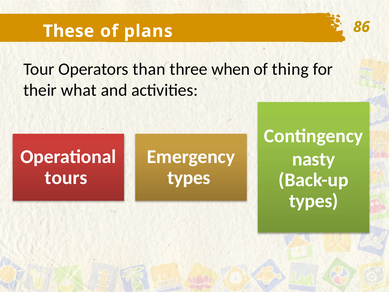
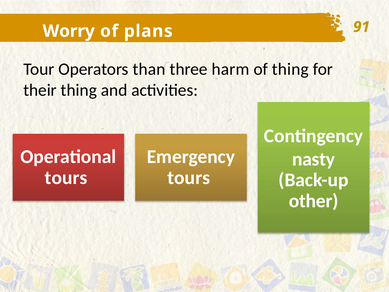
These: These -> Worry
86: 86 -> 91
when: when -> harm
their what: what -> thing
types at (189, 177): types -> tours
types at (314, 201): types -> other
